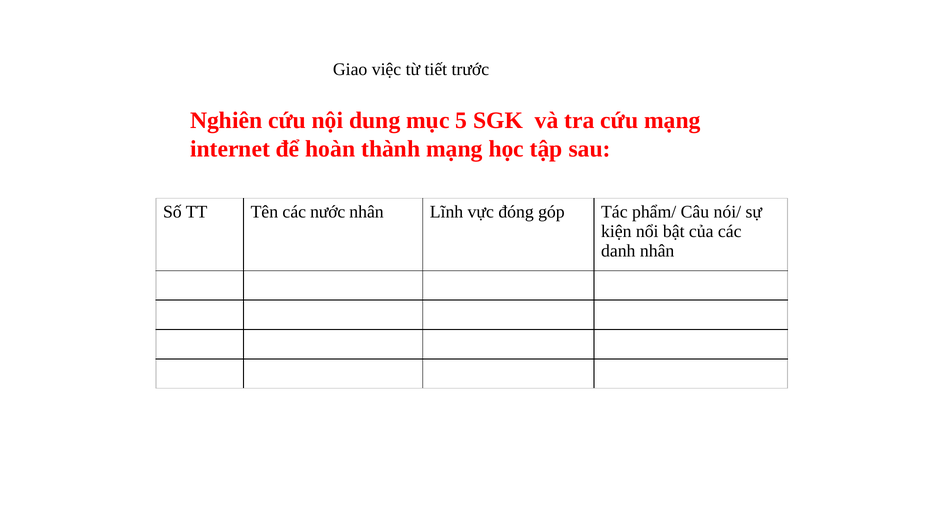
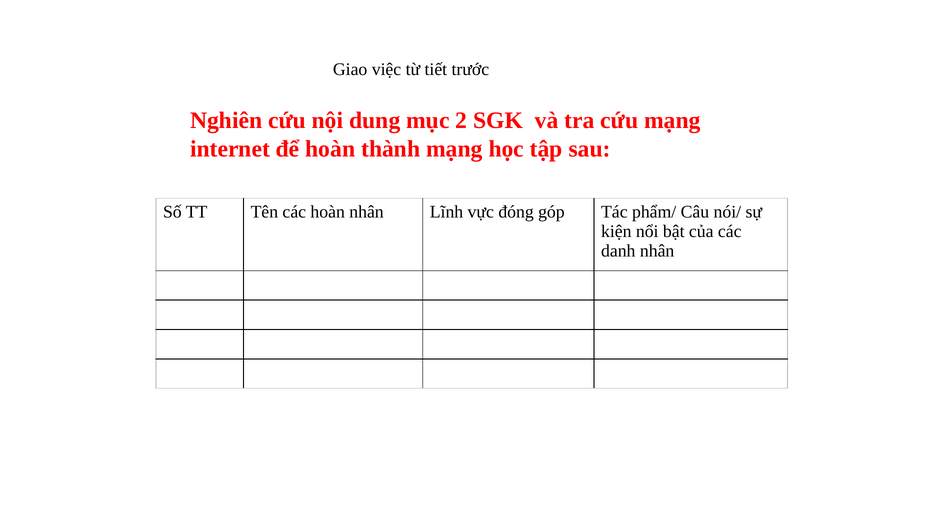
5: 5 -> 2
các nước: nước -> hoàn
